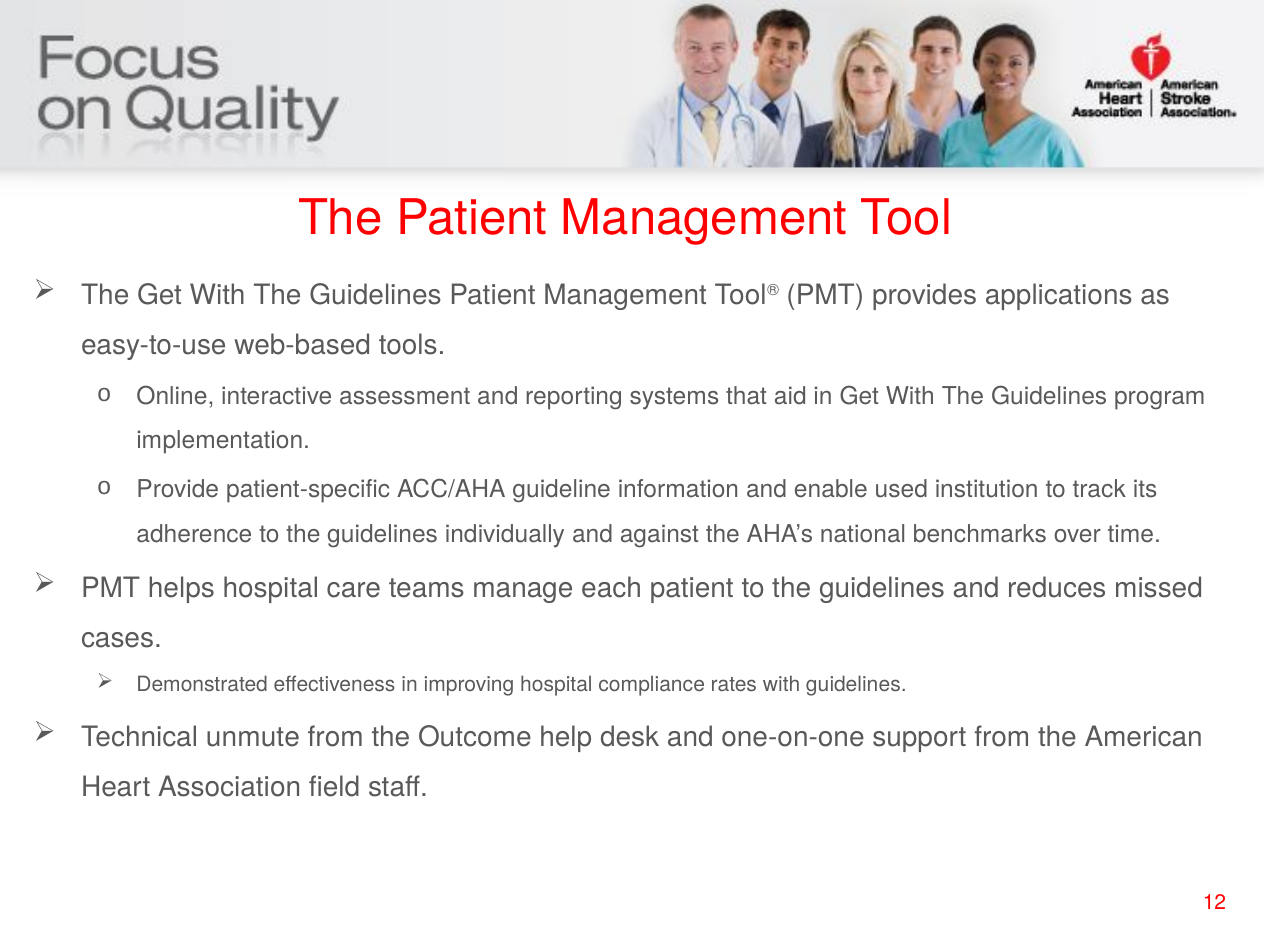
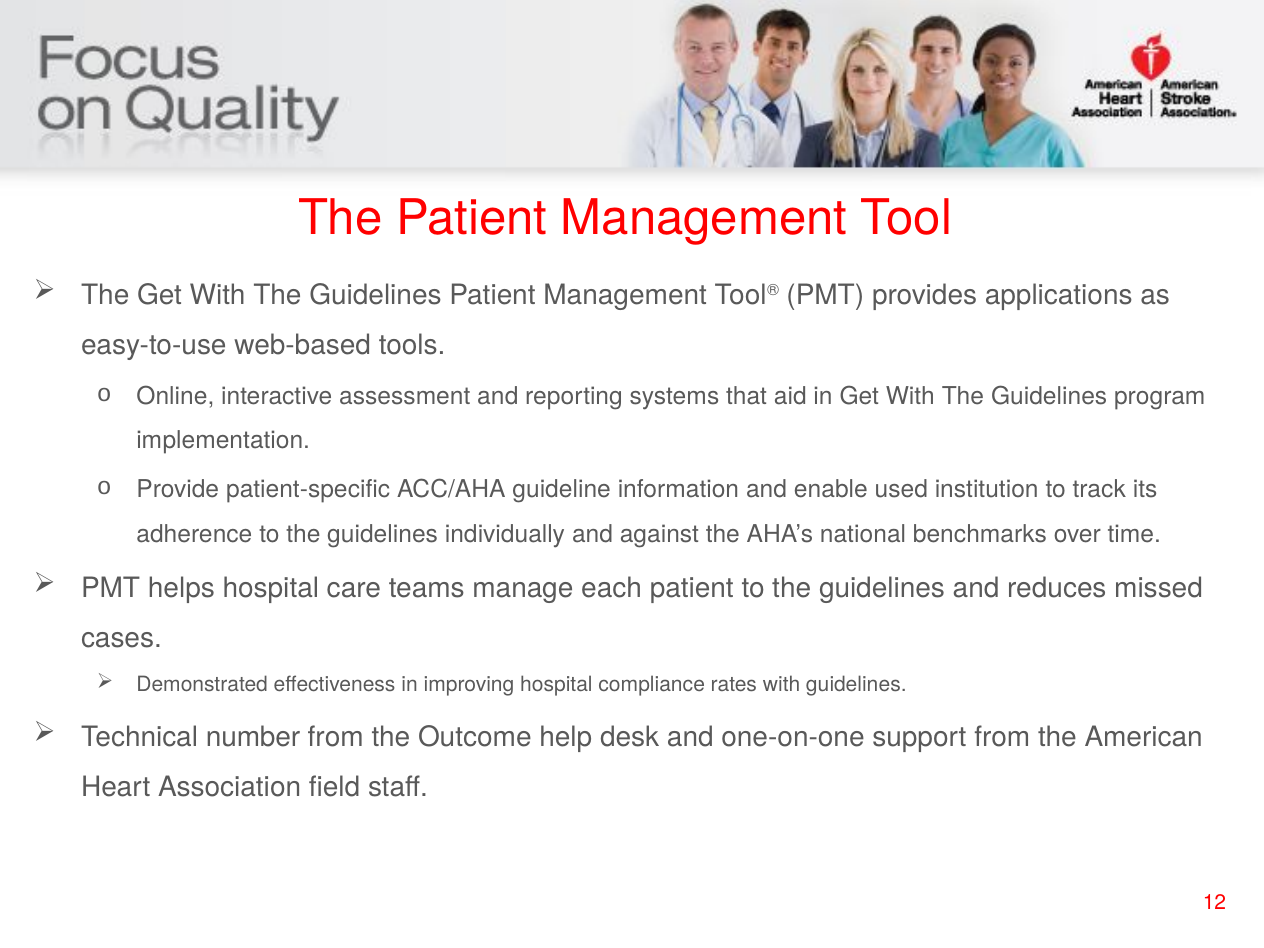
unmute: unmute -> number
